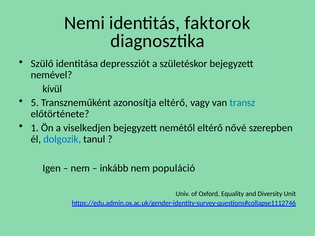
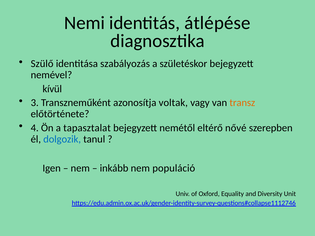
faktorok: faktorok -> átlépése
depressziót: depressziót -> szabályozás
5: 5 -> 3
azonosítja eltérő: eltérő -> voltak
transz colour: blue -> orange
1: 1 -> 4
viselkedjen: viselkedjen -> tapasztalat
